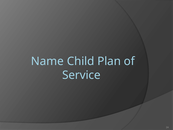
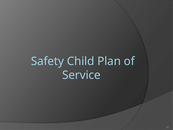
Name: Name -> Safety
